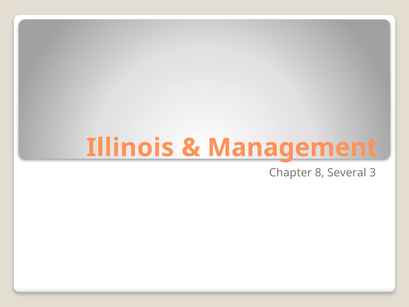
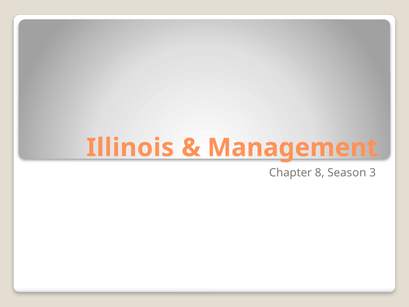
Several: Several -> Season
